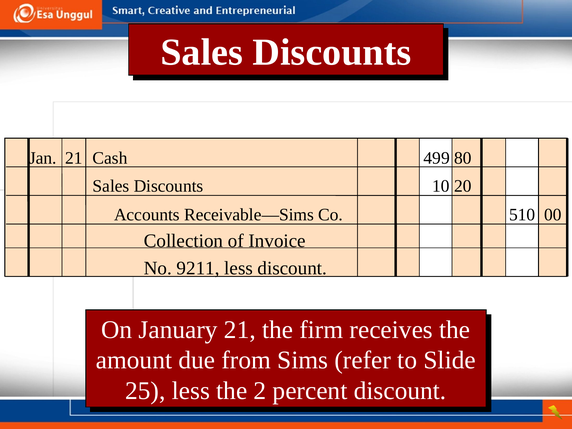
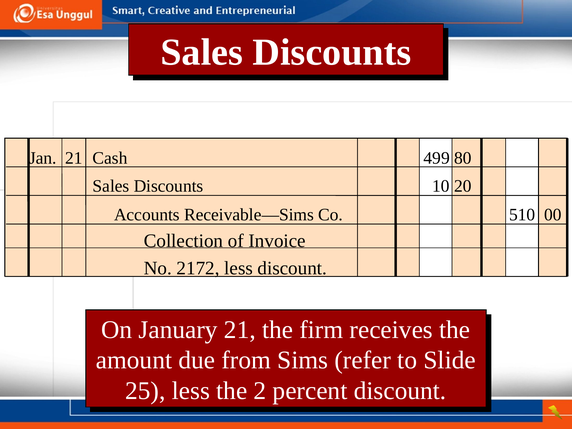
9211: 9211 -> 2172
